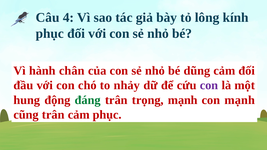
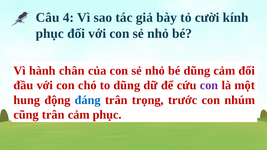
lông: lông -> cười
to nhảy: nhảy -> dũng
đáng colour: green -> blue
trọng mạnh: mạnh -> trước
con mạnh: mạnh -> nhúm
